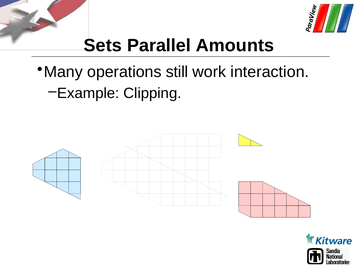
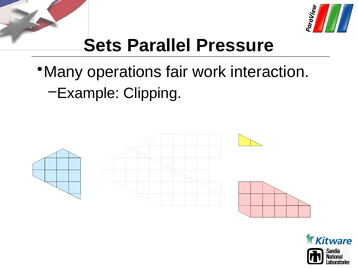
Amounts: Amounts -> Pressure
still: still -> fair
